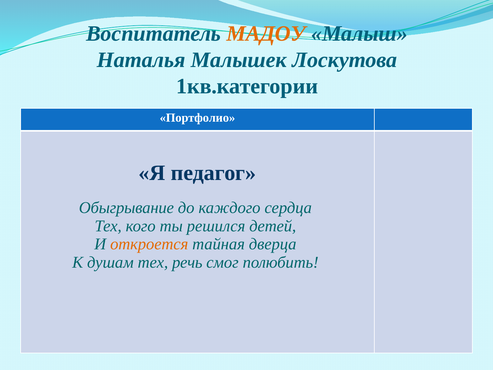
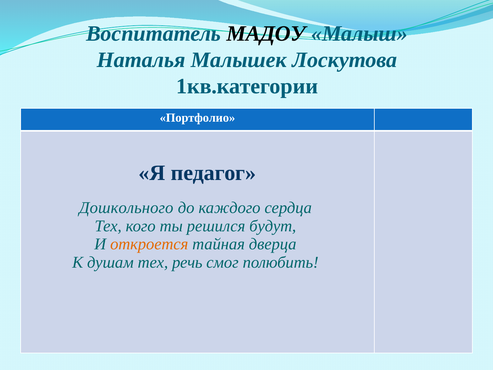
МАДОУ colour: orange -> black
Обыгрывание: Обыгрывание -> Дошкольного
детей: детей -> будут
